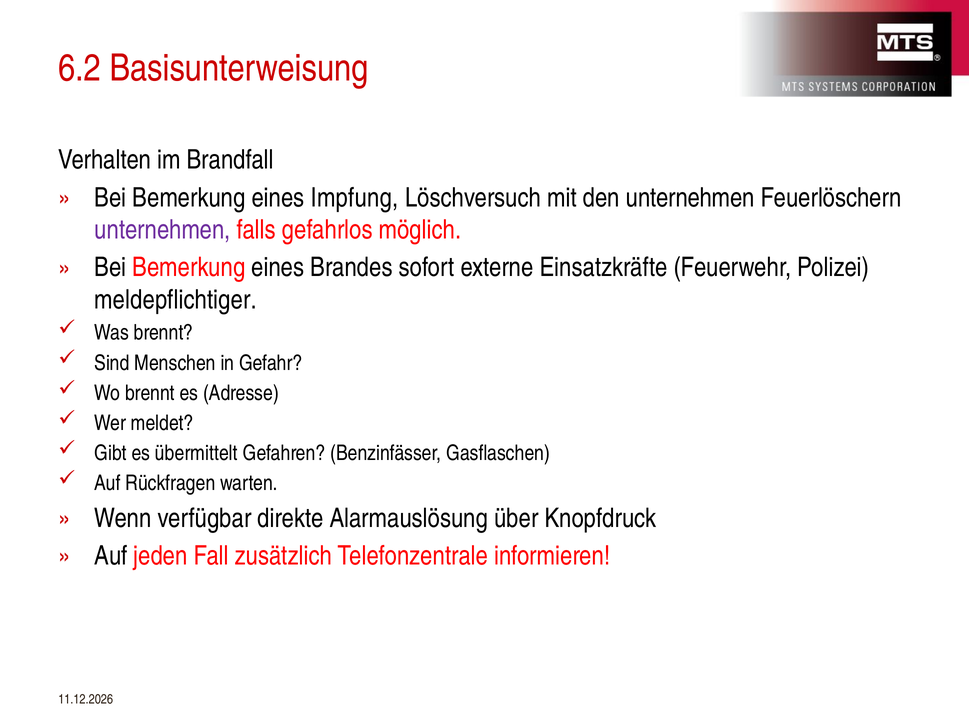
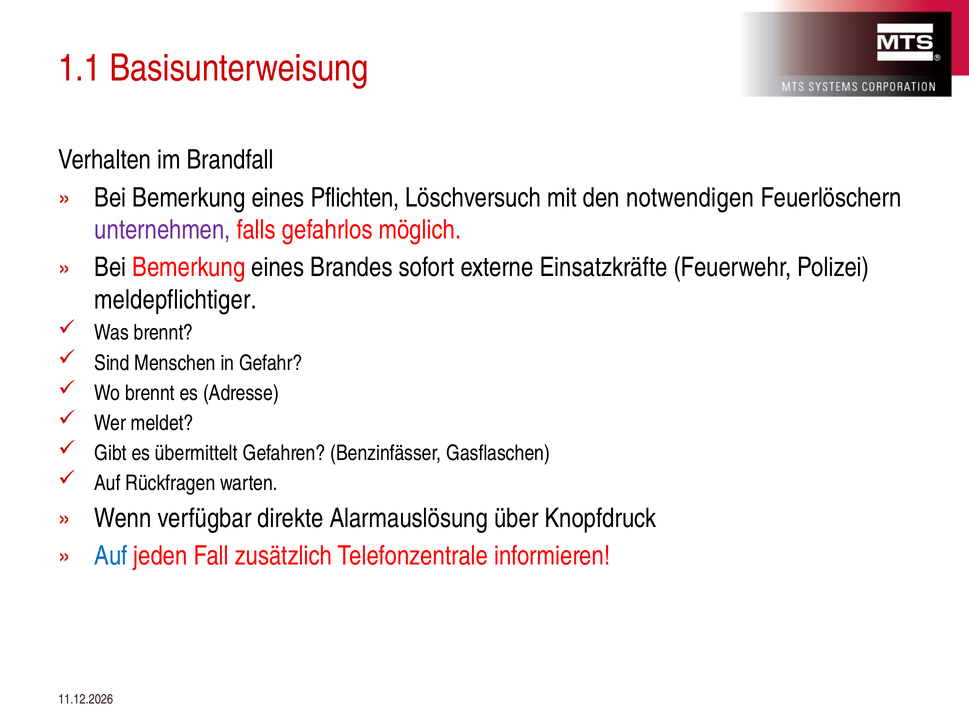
6.2: 6.2 -> 1.1
Impfung: Impfung -> Pflichten
den unternehmen: unternehmen -> notwendigen
Auf at (111, 556) colour: black -> blue
